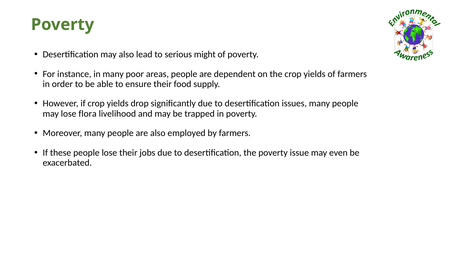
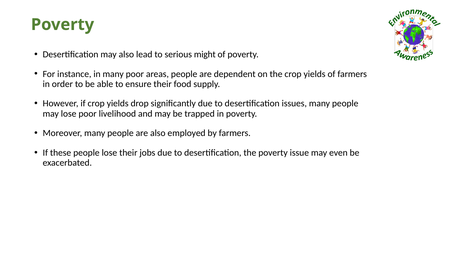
lose flora: flora -> poor
